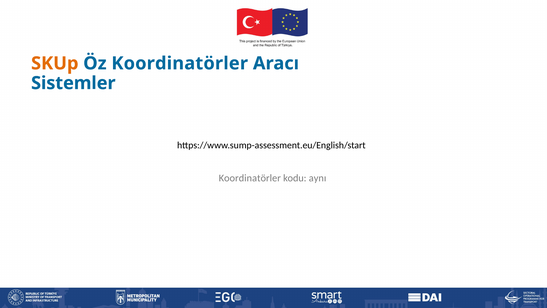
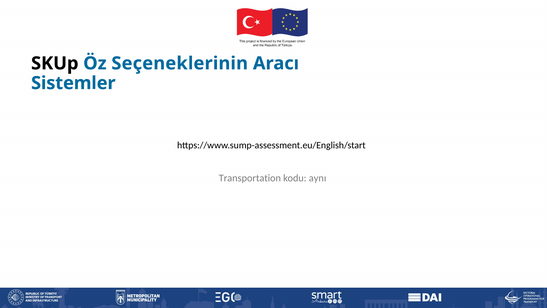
SKUp colour: orange -> black
Öz Koordinatörler: Koordinatörler -> Seçeneklerinin
Koordinatörler at (250, 178): Koordinatörler -> Transportation
